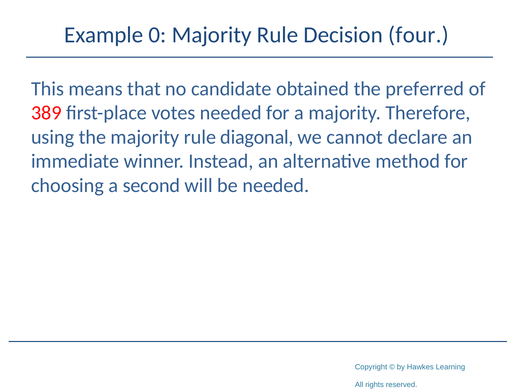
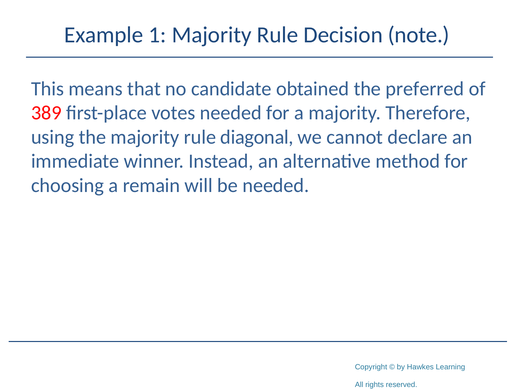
0: 0 -> 1
four: four -> note
second: second -> remain
